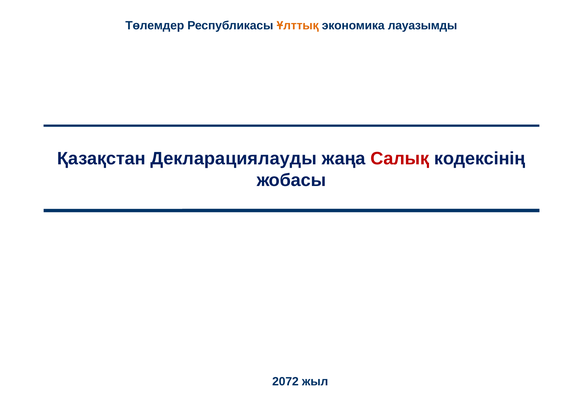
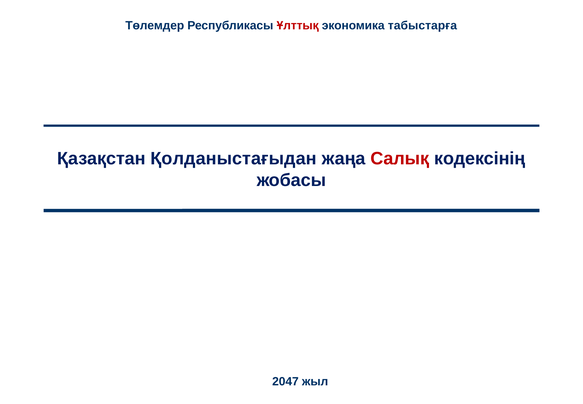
Ұлттық colour: orange -> red
лауазымды: лауазымды -> табыстарға
Декларациялауды: Декларациялауды -> Қолданыстағыдан
2072: 2072 -> 2047
